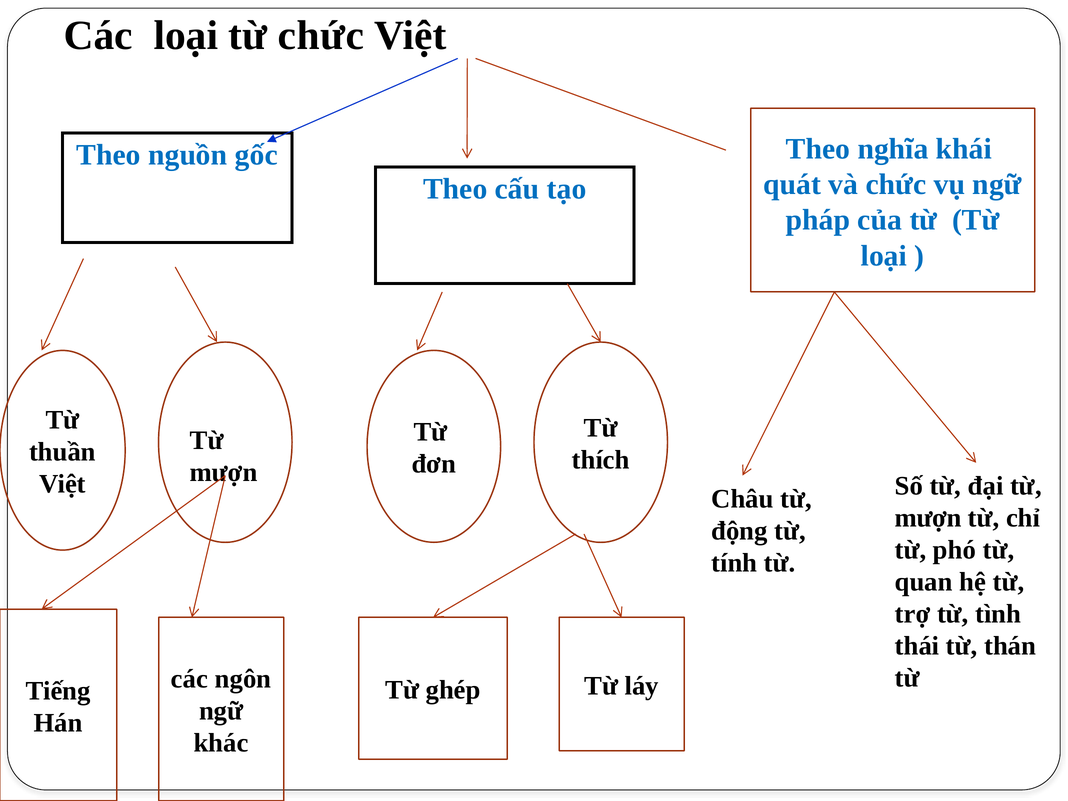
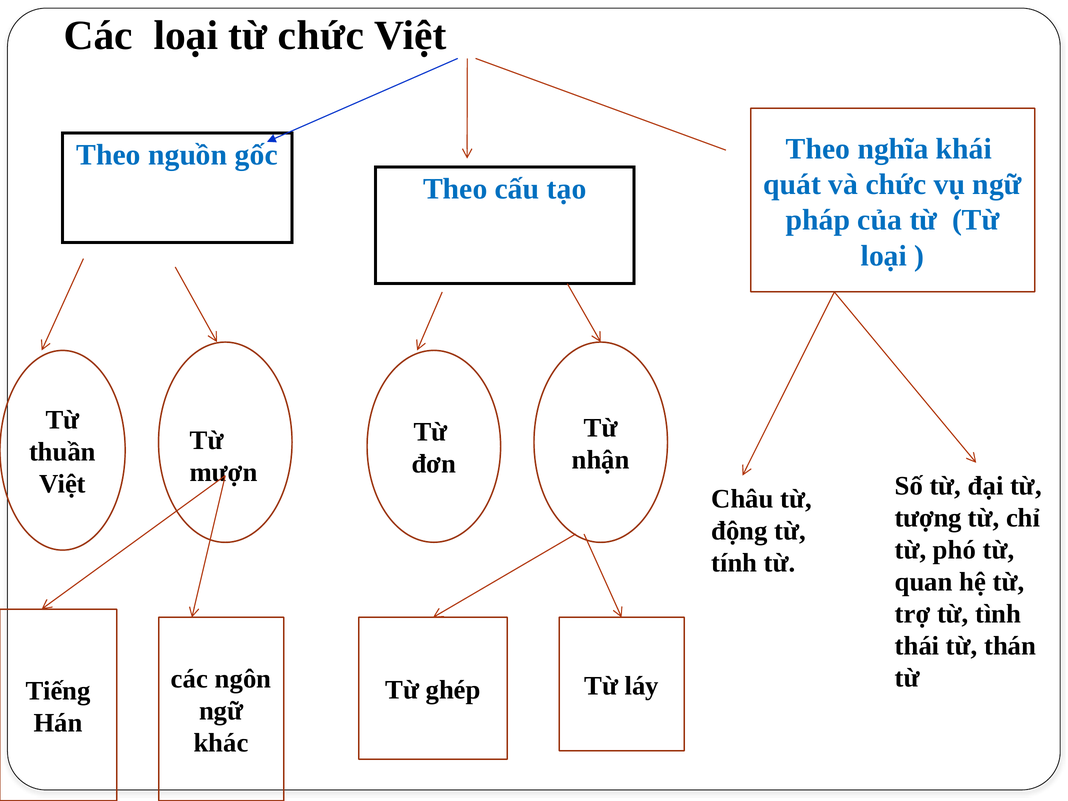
thích: thích -> nhận
mượn at (928, 518): mượn -> tượng
